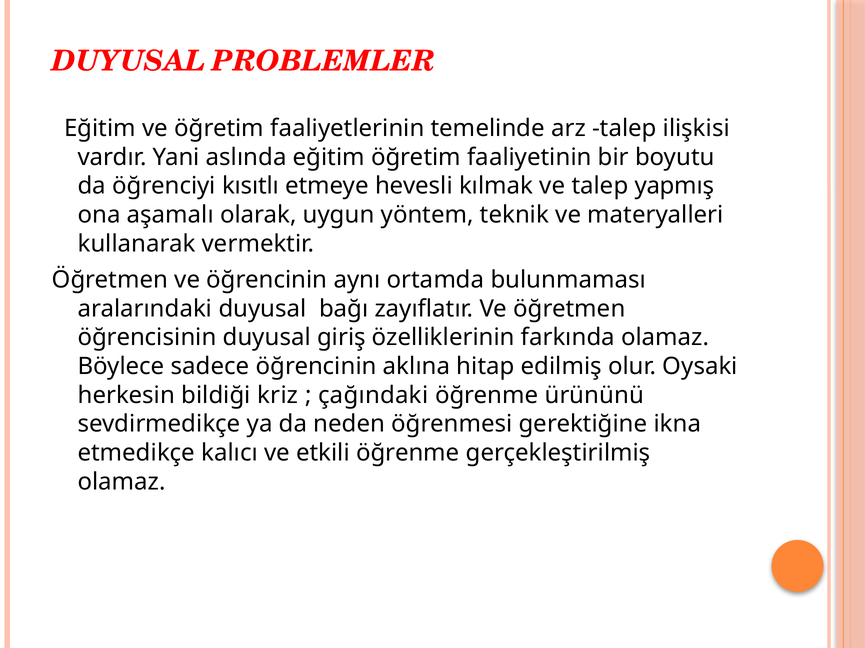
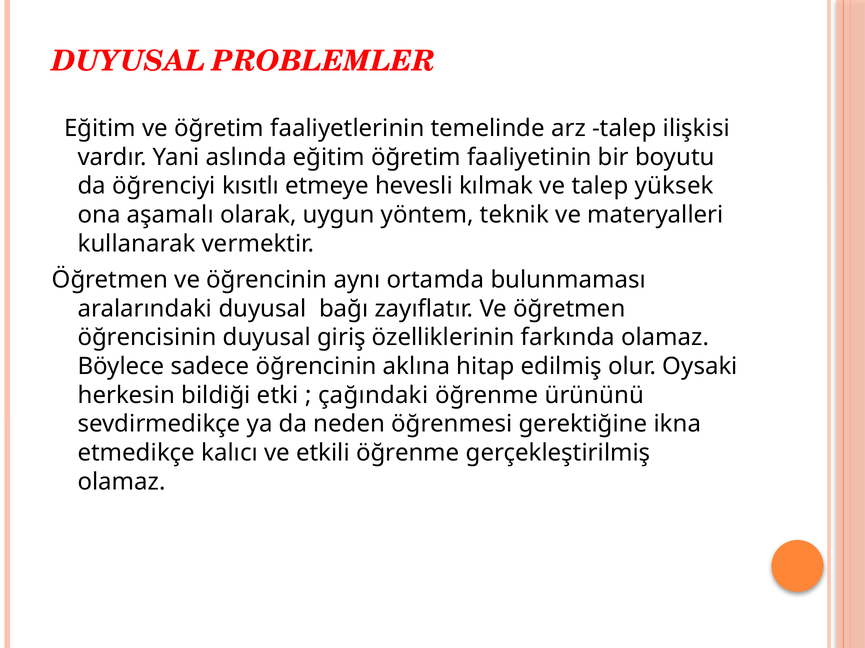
yapmış: yapmış -> yüksek
kriz: kriz -> etki
